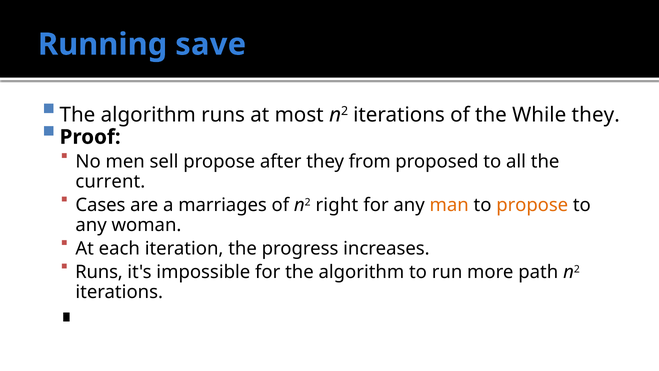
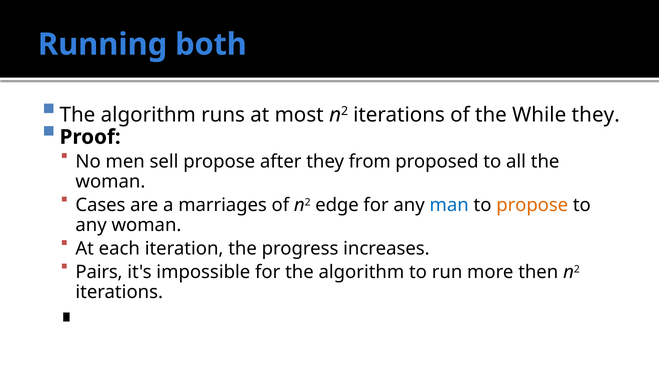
save: save -> both
current at (110, 181): current -> woman
right: right -> edge
man colour: orange -> blue
Runs at (99, 272): Runs -> Pairs
path: path -> then
